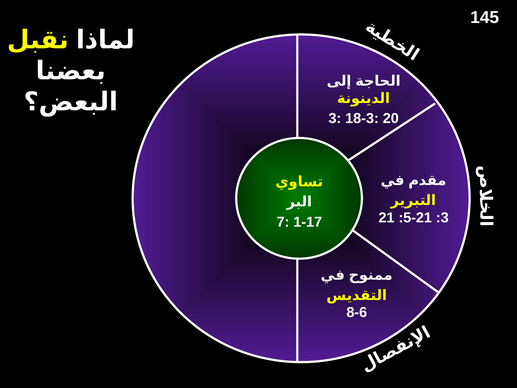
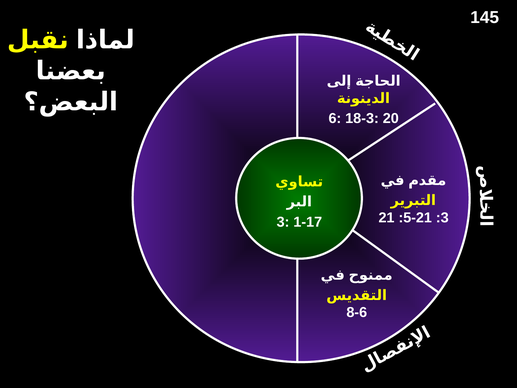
3 at (335, 118): 3 -> 6
7 at (283, 222): 7 -> 3
